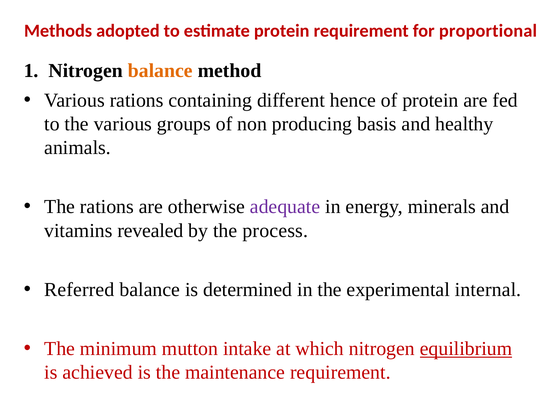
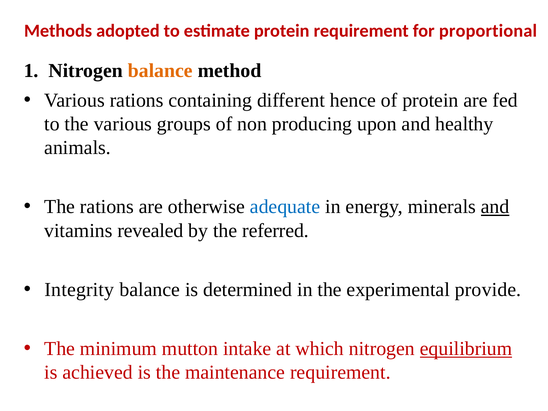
basis: basis -> upon
adequate colour: purple -> blue
and at (495, 207) underline: none -> present
process: process -> referred
Referred: Referred -> Integrity
internal: internal -> provide
